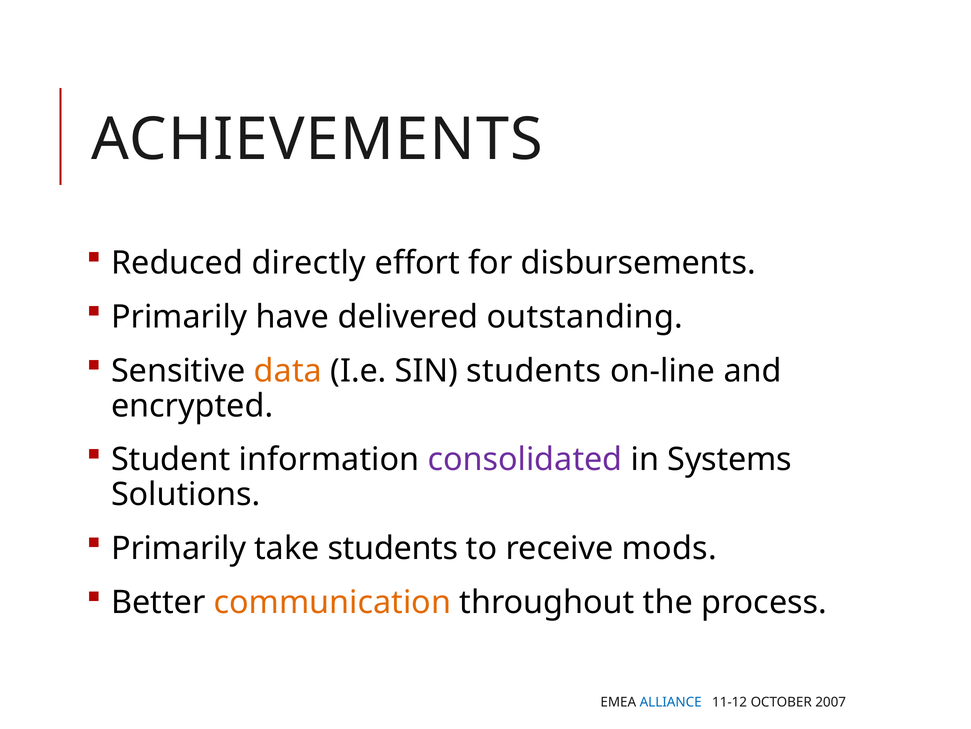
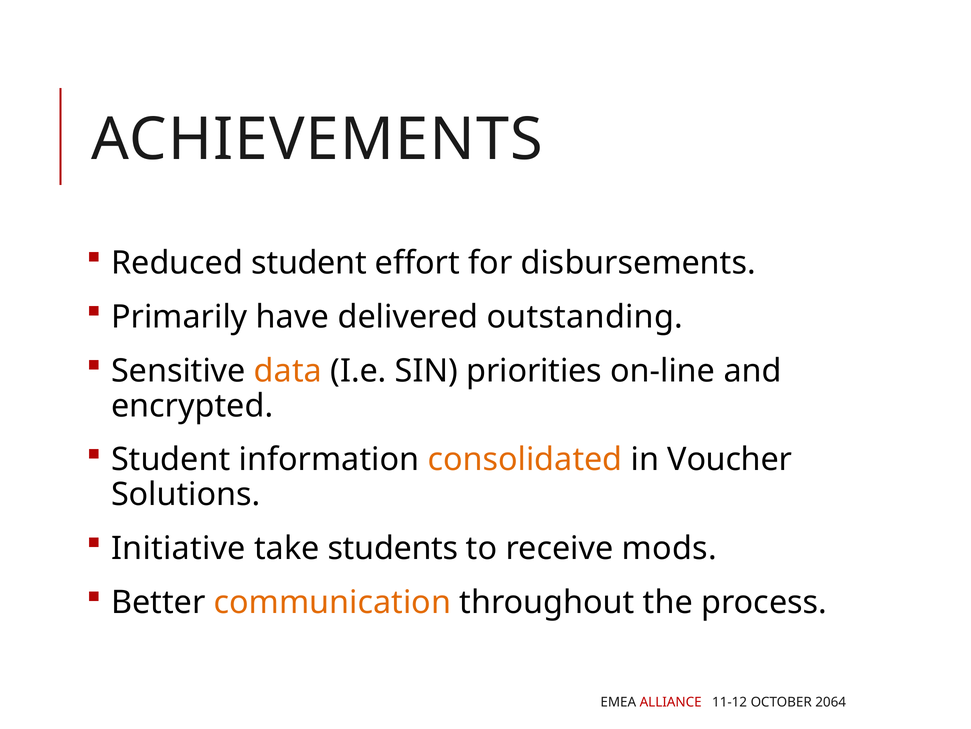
Reduced directly: directly -> student
SIN students: students -> priorities
consolidated colour: purple -> orange
Systems: Systems -> Voucher
Primarily at (179, 548): Primarily -> Initiative
ALLIANCE colour: blue -> red
2007: 2007 -> 2064
